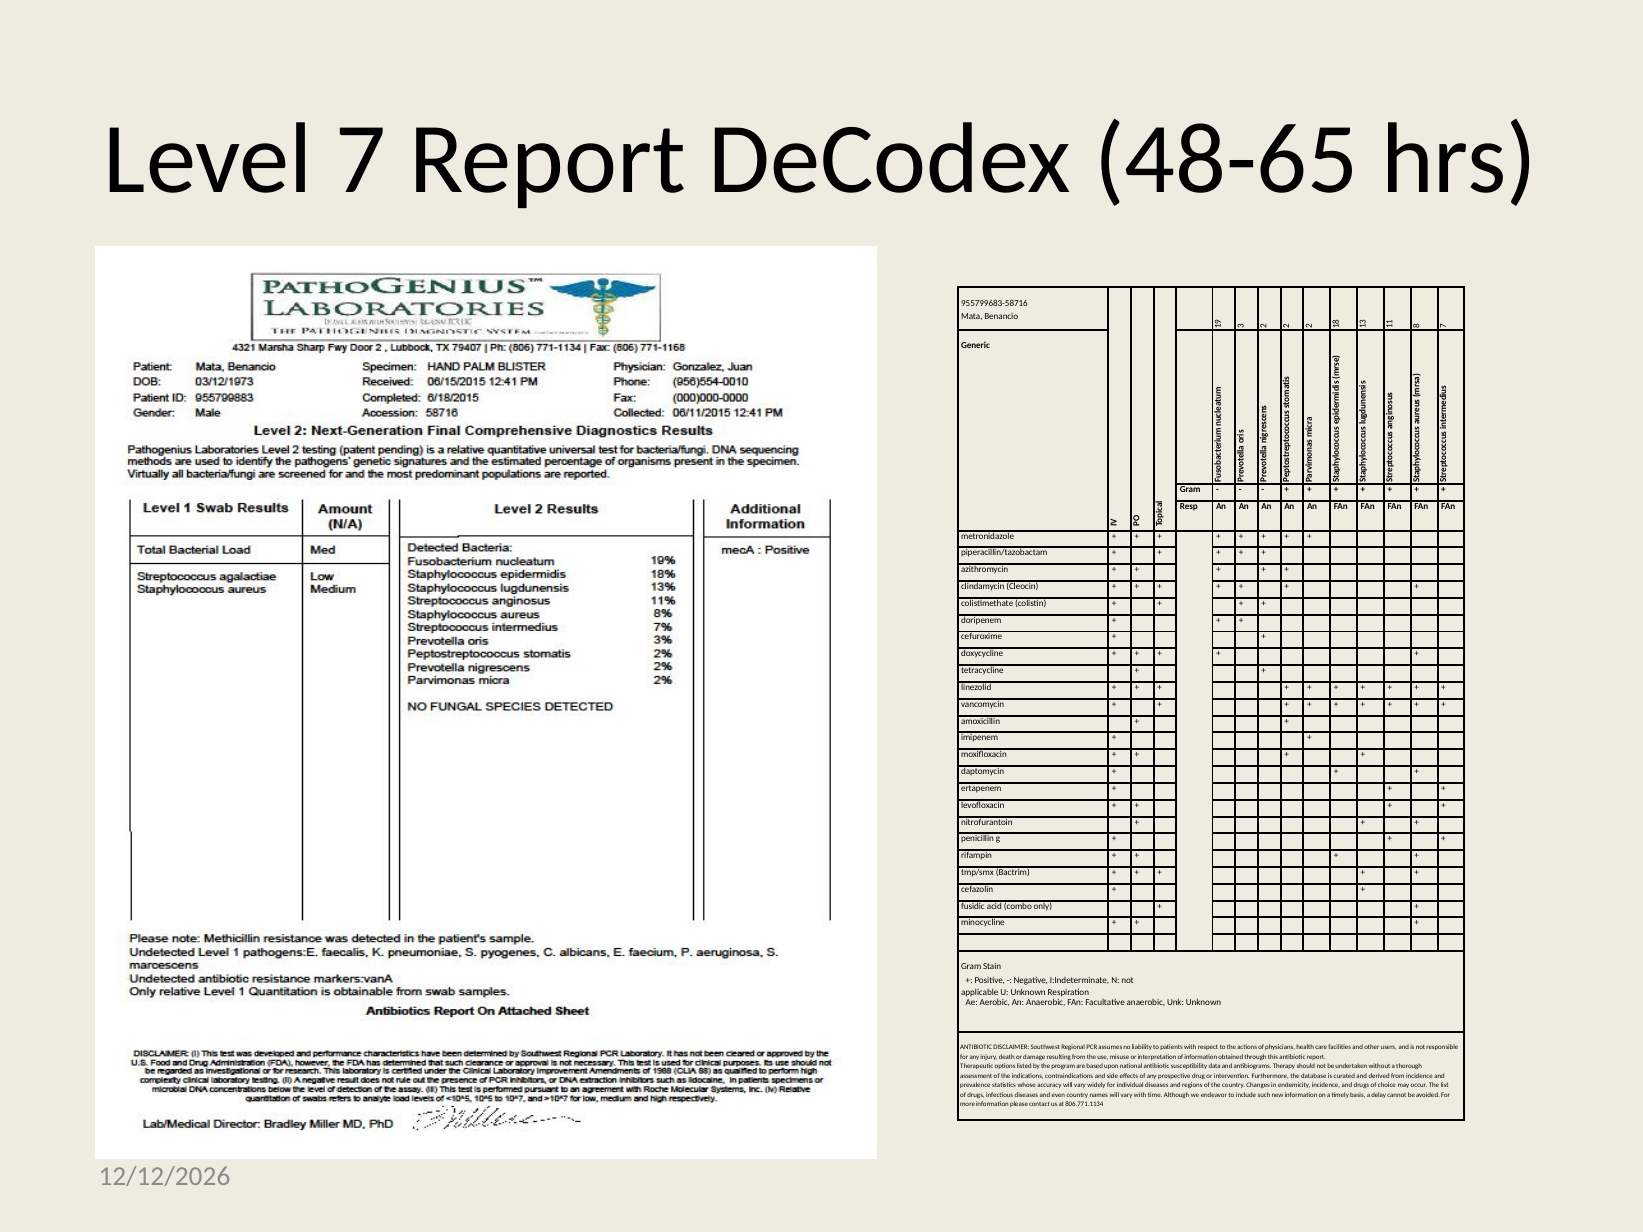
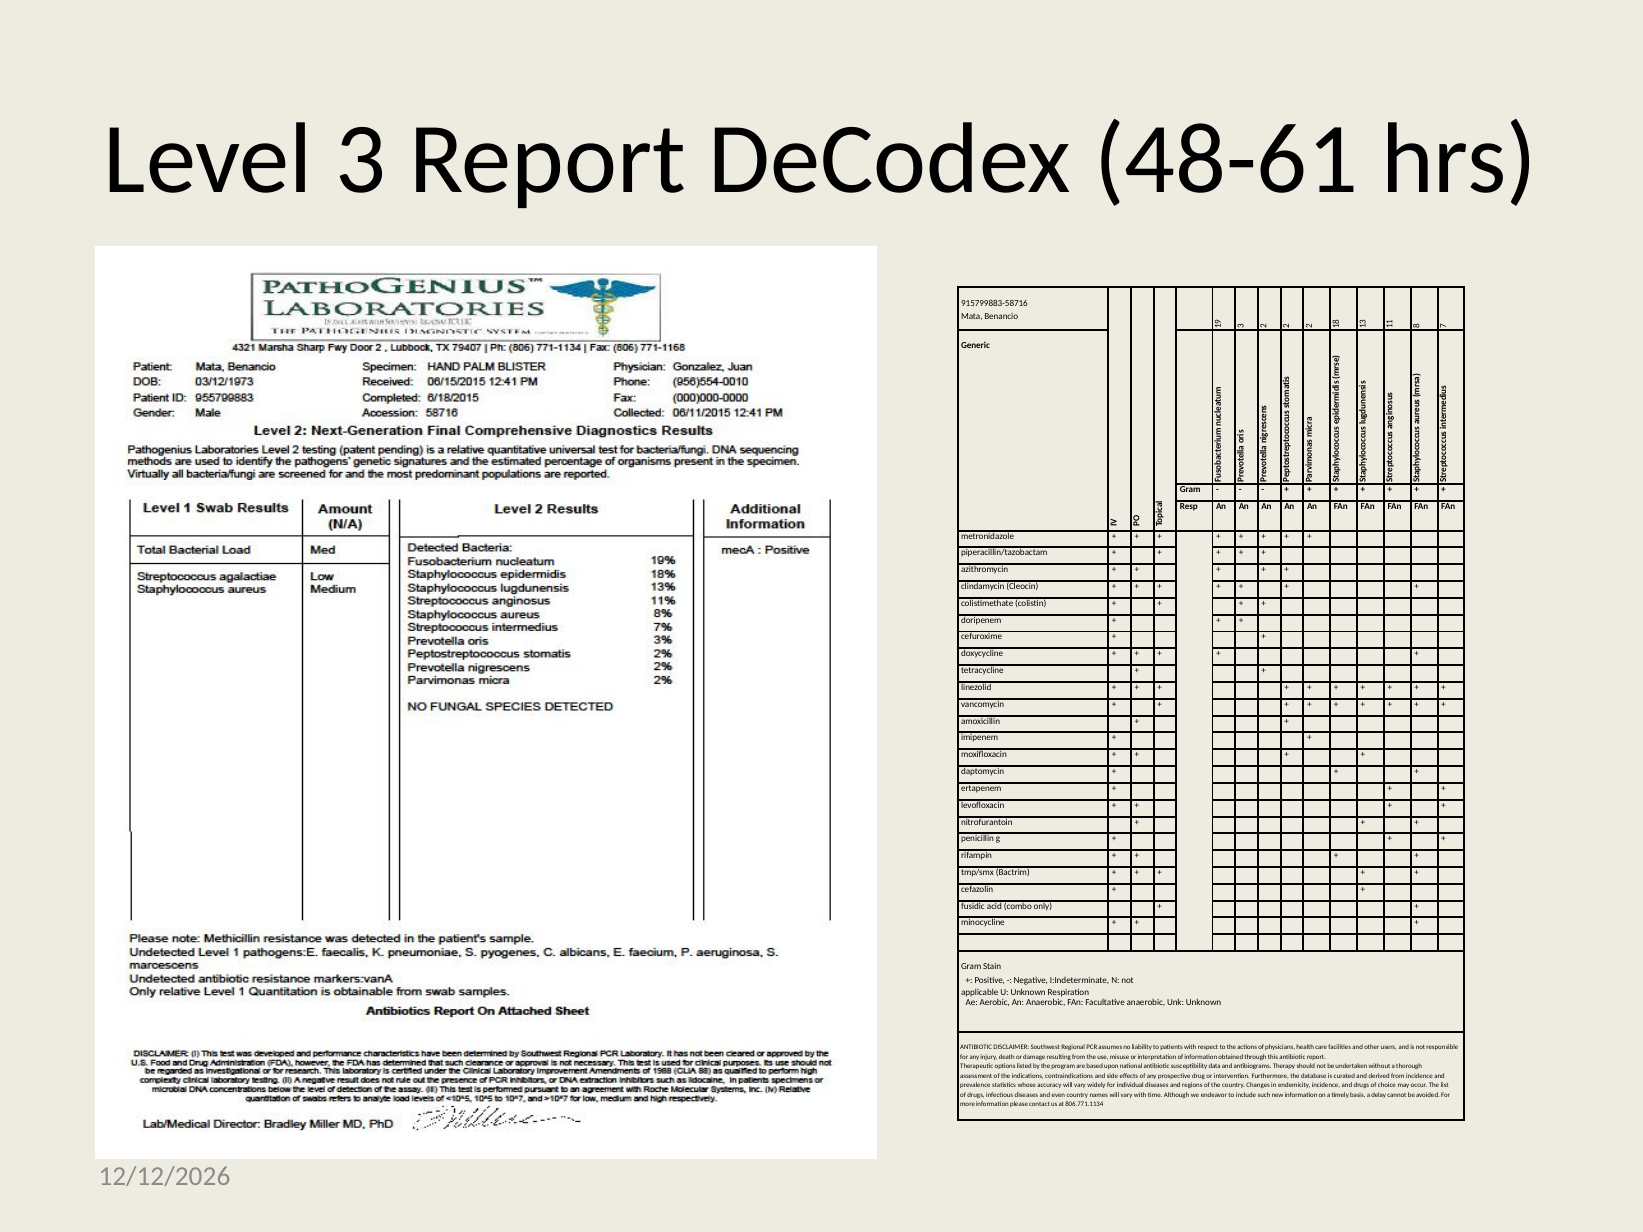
Level 7: 7 -> 3
48-65: 48-65 -> 48-61
955799683-58716: 955799683-58716 -> 915799883-58716
